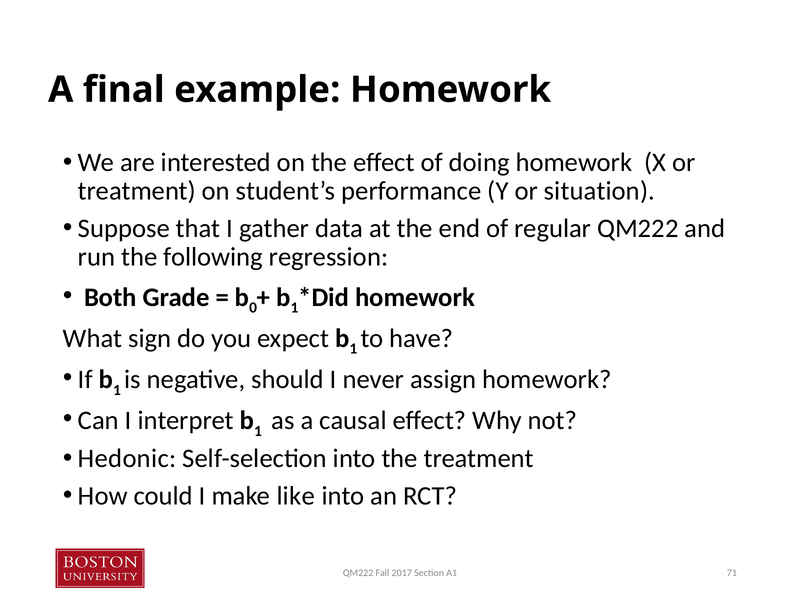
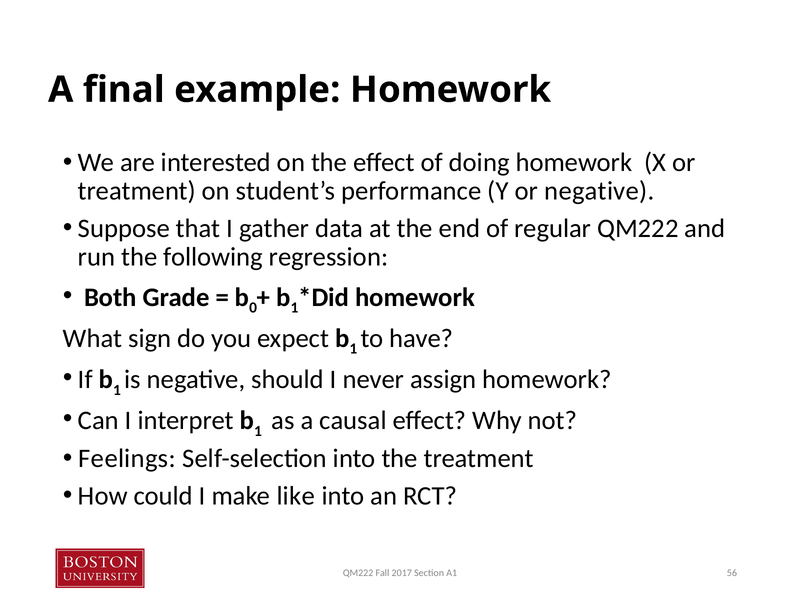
or situation: situation -> negative
Hedonic: Hedonic -> Feelings
71: 71 -> 56
